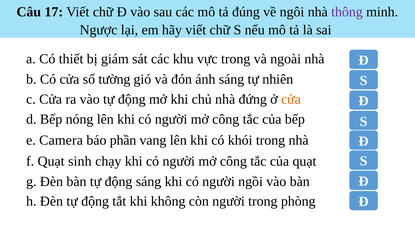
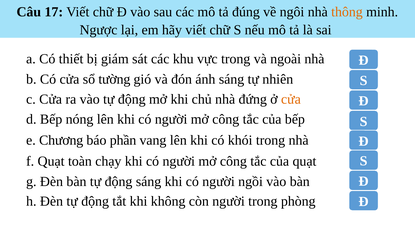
thông colour: purple -> orange
Camera: Camera -> Chương
sinh: sinh -> toàn
